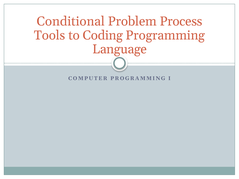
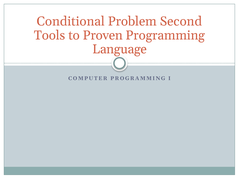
Process: Process -> Second
Coding: Coding -> Proven
